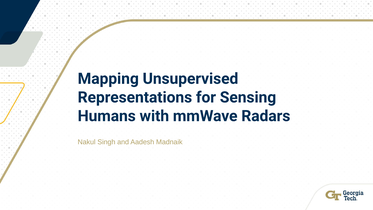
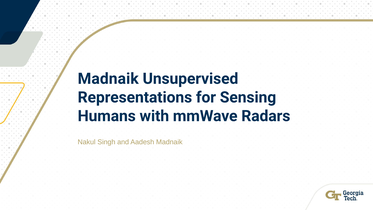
Mapping at (108, 79): Mapping -> Madnaik
